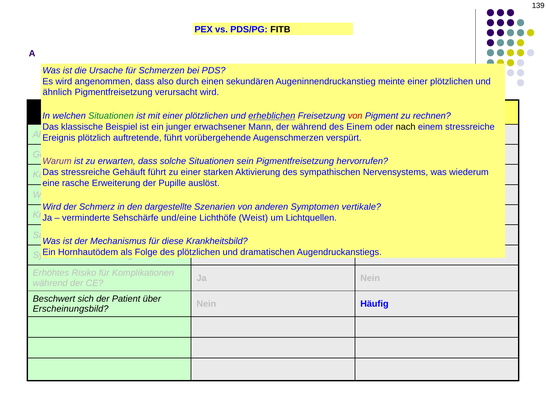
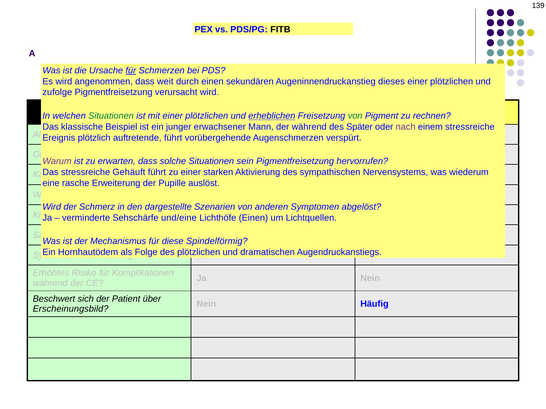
für at (131, 71) underline: none -> present
dass also: also -> weit
meinte: meinte -> dieses
ähnlich: ähnlich -> zufolge
von at (355, 116) colour: red -> green
des Einem: Einem -> Später
nach colour: black -> purple
vertikale: vertikale -> abgelöst
Weist at (253, 218): Weist -> Einen
Krankheitsbild: Krankheitsbild -> Spindelförmig
